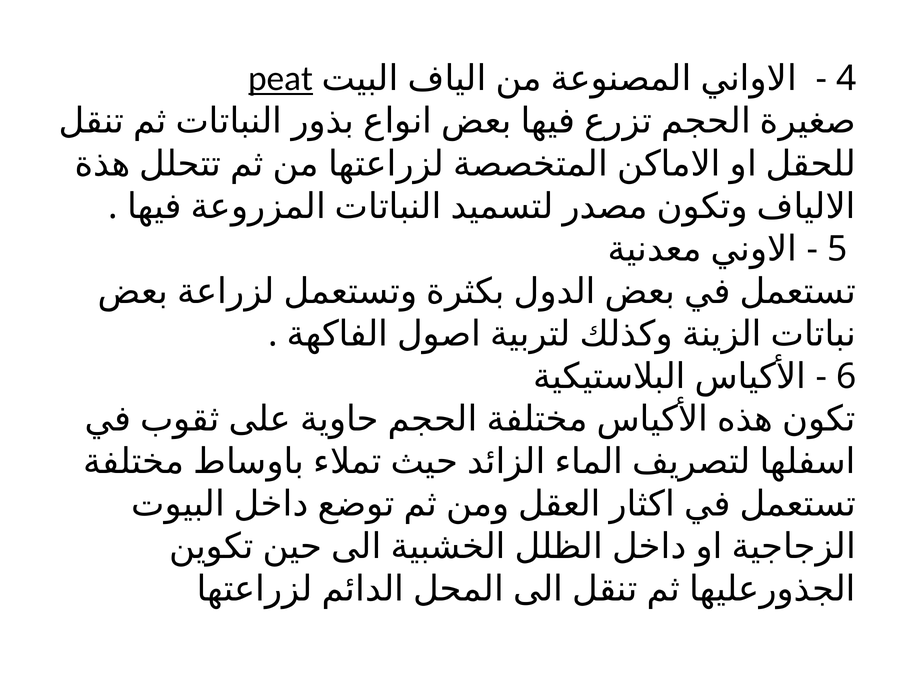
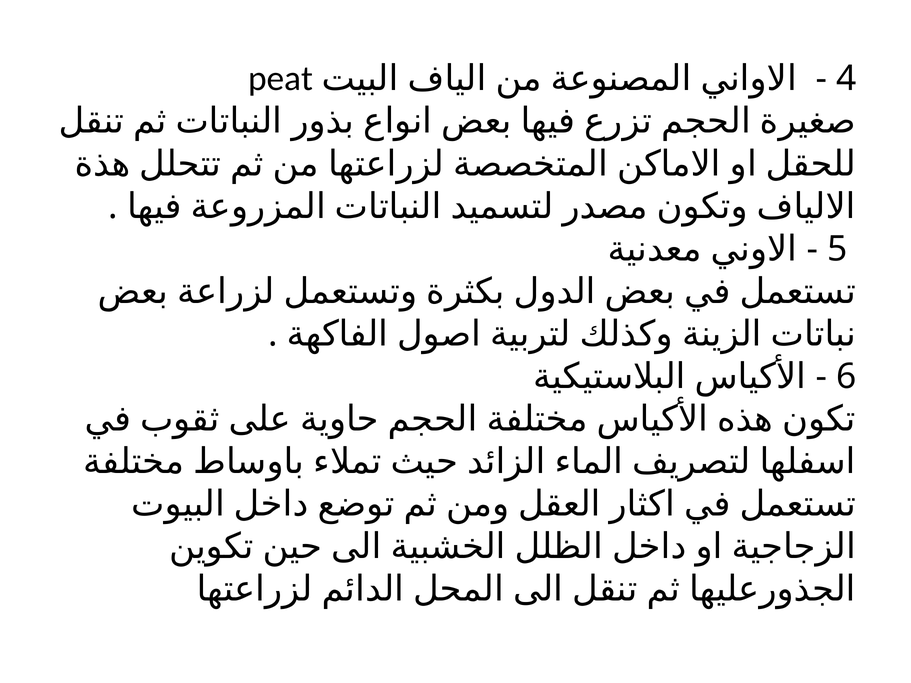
peat underline: present -> none
